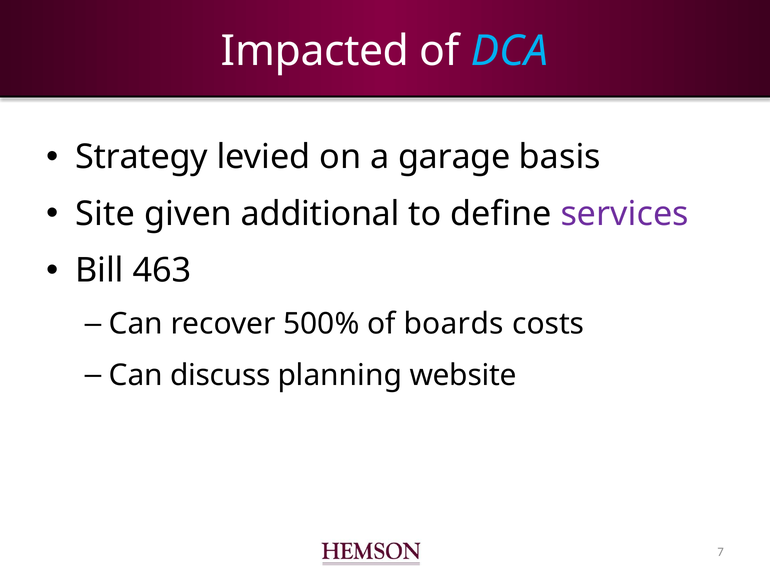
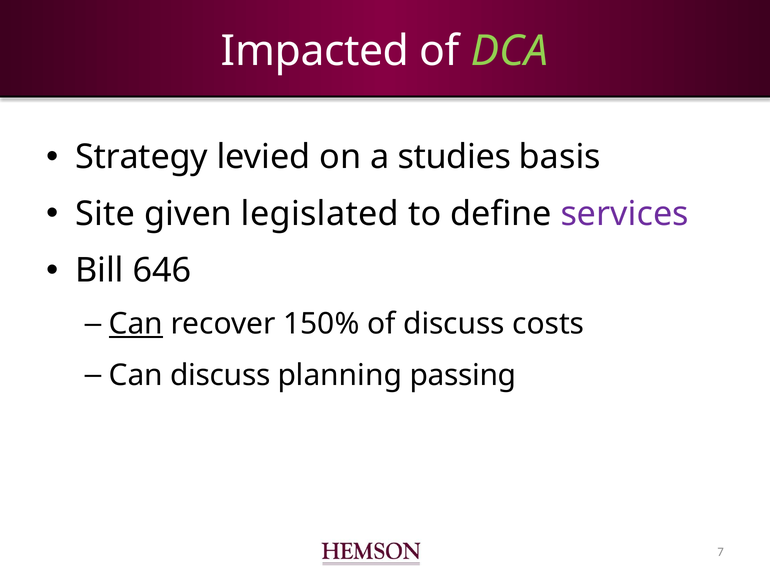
DCA colour: light blue -> light green
garage: garage -> studies
additional: additional -> legislated
463: 463 -> 646
Can at (136, 324) underline: none -> present
500%: 500% -> 150%
of boards: boards -> discuss
website: website -> passing
